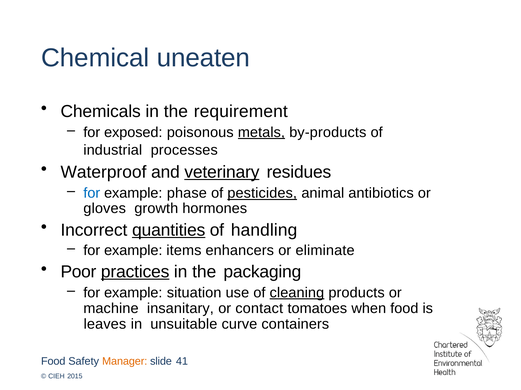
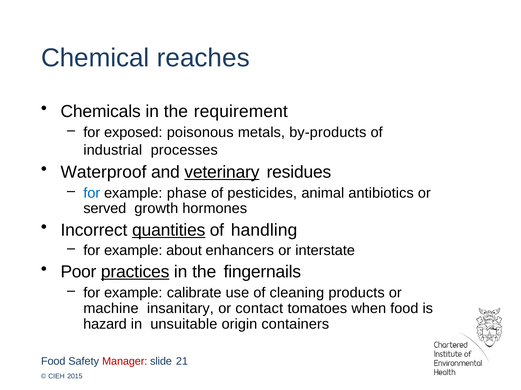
uneaten: uneaten -> reaches
metals underline: present -> none
pesticides underline: present -> none
gloves: gloves -> served
items: items -> about
eliminate: eliminate -> interstate
packaging: packaging -> fingernails
situation: situation -> calibrate
cleaning underline: present -> none
leaves: leaves -> hazard
curve: curve -> origin
Manager colour: orange -> red
41: 41 -> 21
